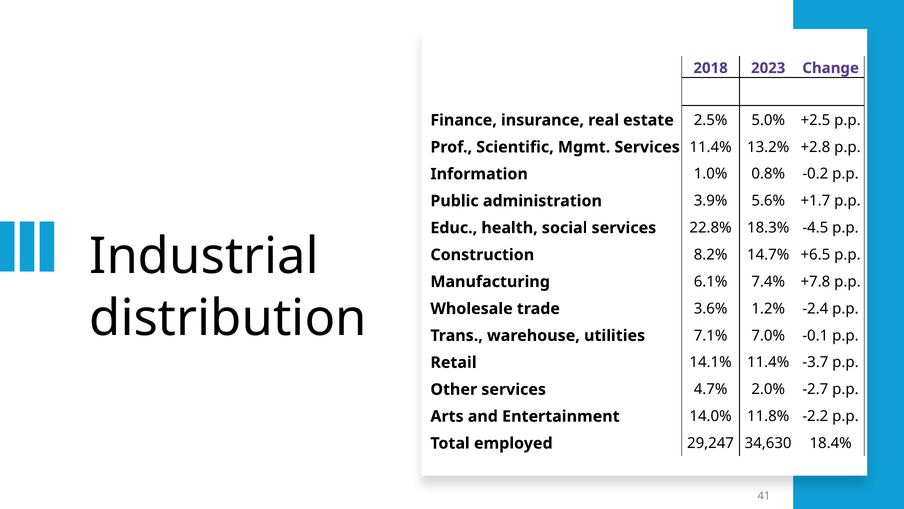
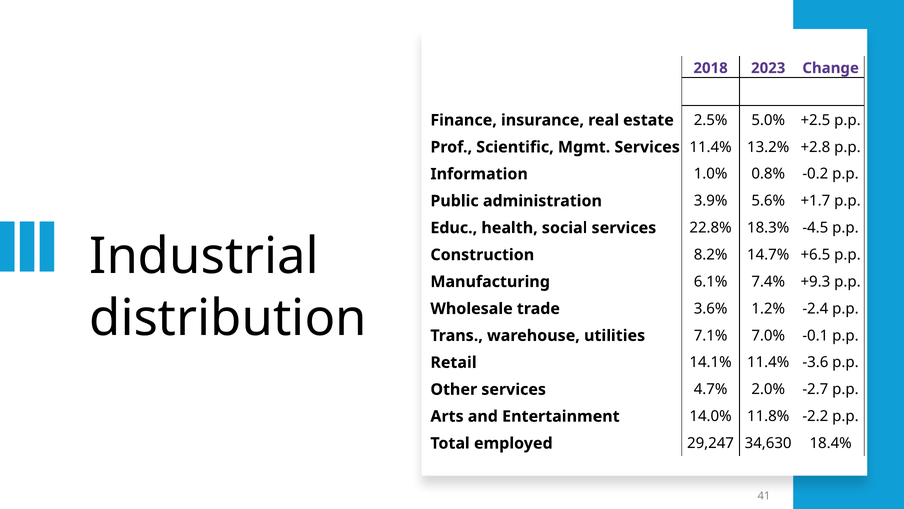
+7.8: +7.8 -> +9.3
-3.7: -3.7 -> -3.6
